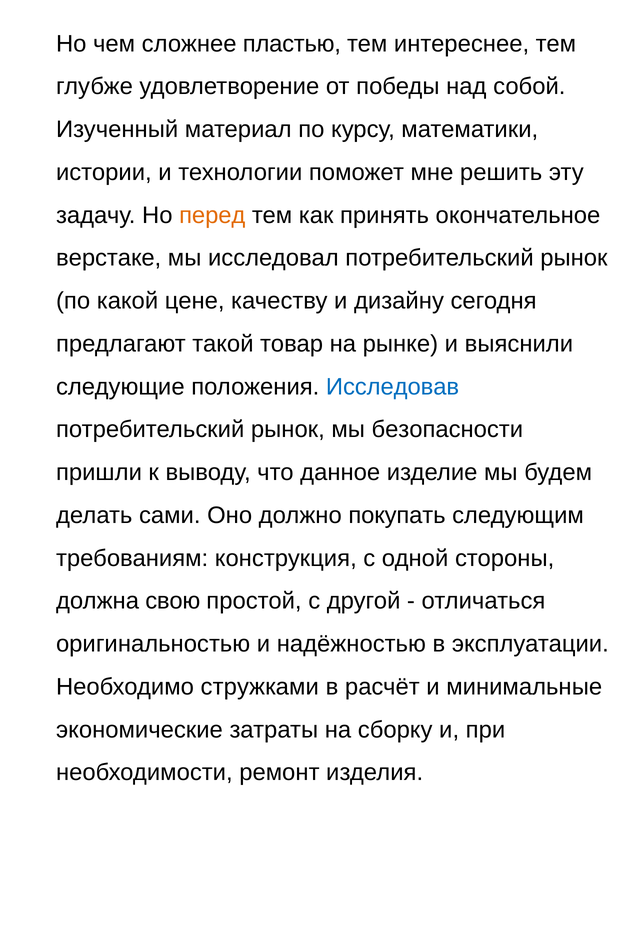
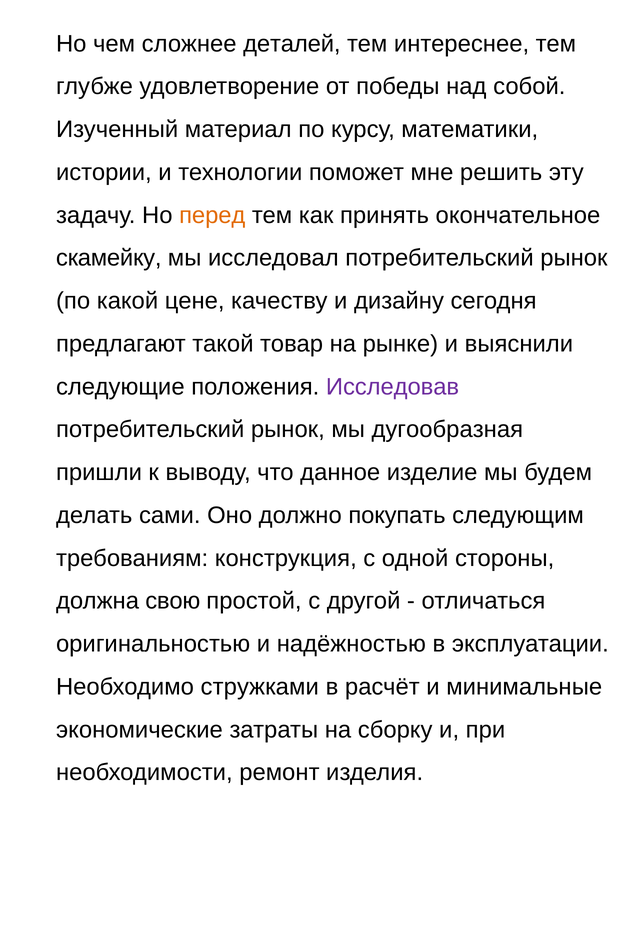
пластью: пластью -> деталей
верстаке: верстаке -> скамейку
Исследовав colour: blue -> purple
безопасности: безопасности -> дугообразная
